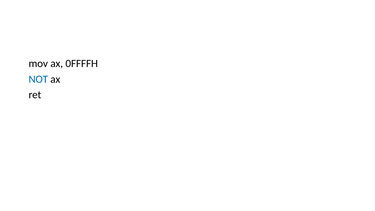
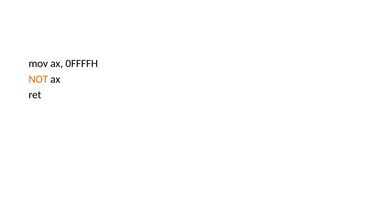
NOT colour: blue -> orange
